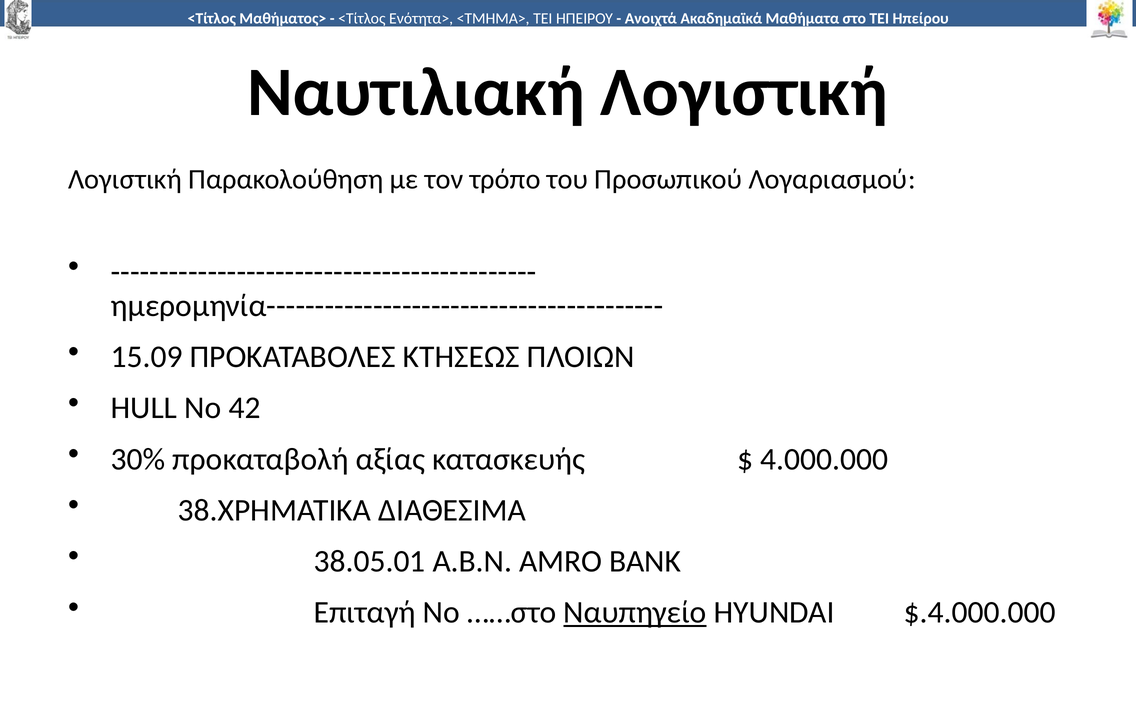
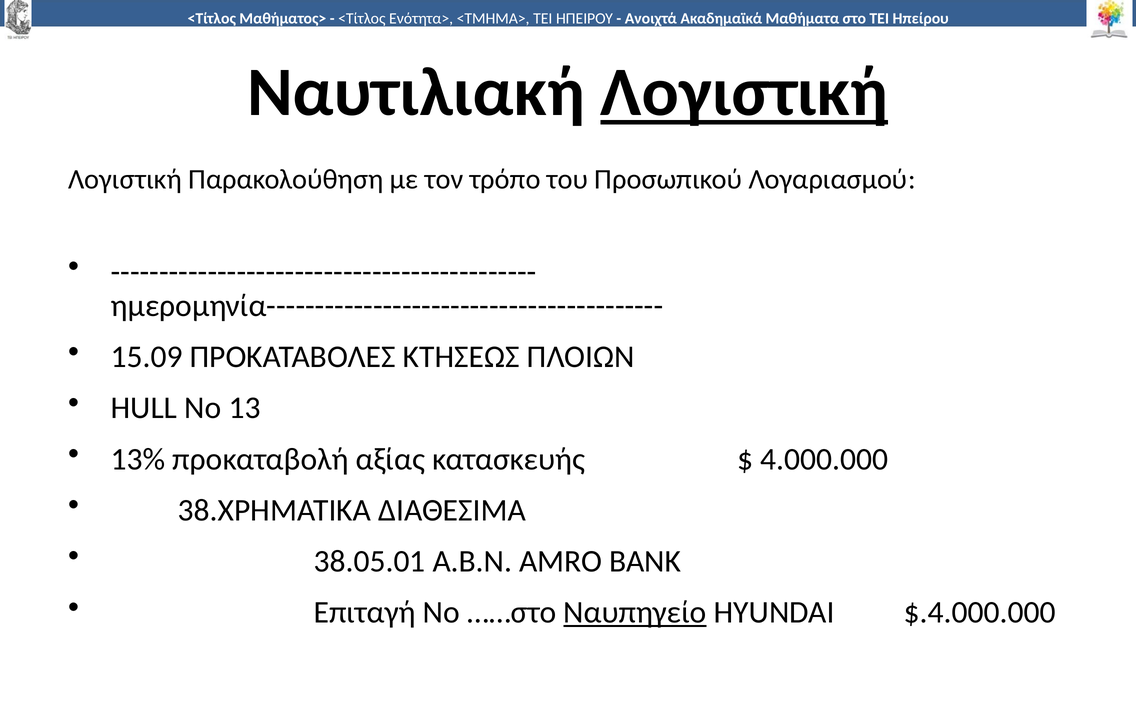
Λογιστική at (744, 92) underline: none -> present
42: 42 -> 13
30%: 30% -> 13%
